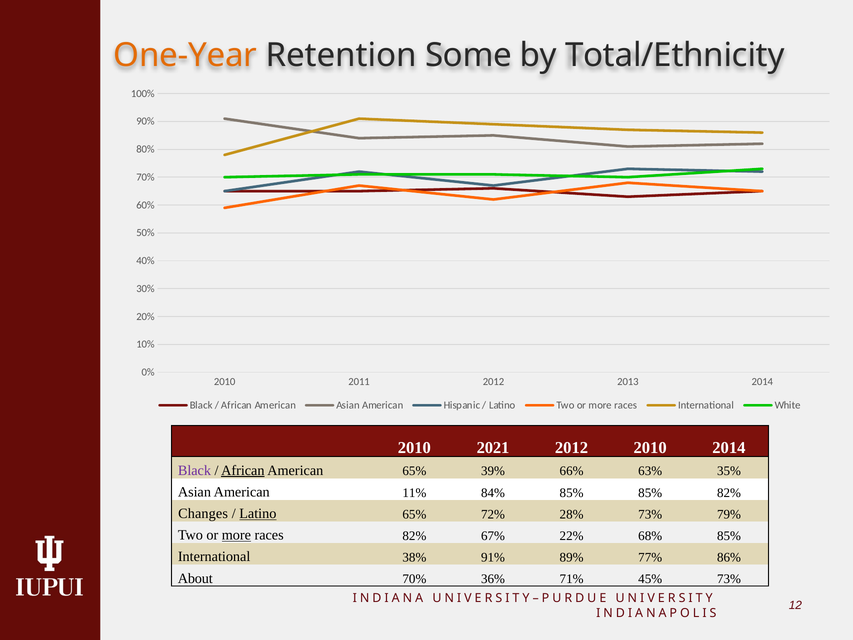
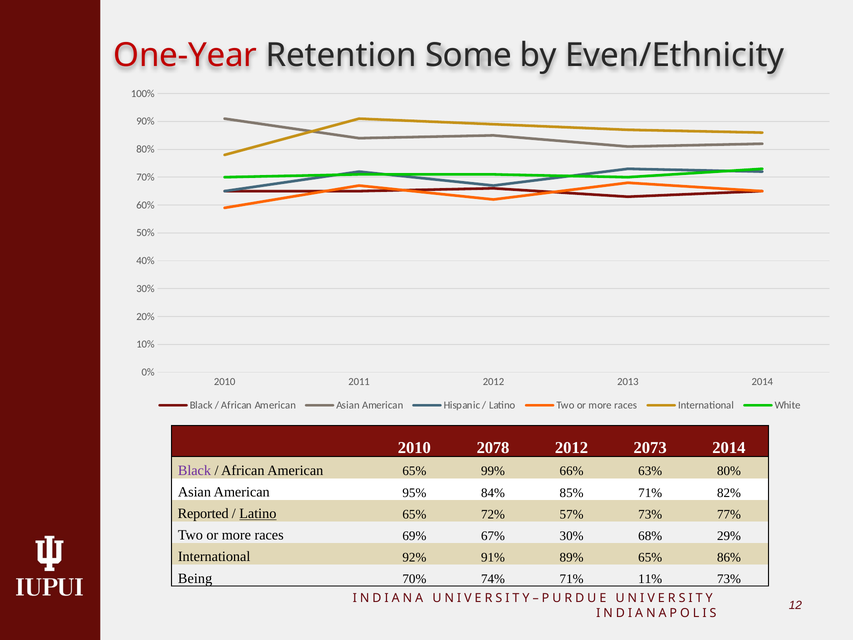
One-Year colour: orange -> red
Total/Ethnicity: Total/Ethnicity -> Even/Ethnicity
2021: 2021 -> 2078
2012 2010: 2010 -> 2073
African at (243, 470) underline: present -> none
39%: 39% -> 99%
63% 35%: 35% -> 80%
11%: 11% -> 95%
85% 85%: 85% -> 71%
Changes: Changes -> Reported
28%: 28% -> 57%
79%: 79% -> 77%
more at (236, 535) underline: present -> none
races 82%: 82% -> 69%
67% 22%: 22% -> 30%
68% 85%: 85% -> 29%
38%: 38% -> 92%
89% 77%: 77% -> 65%
About: About -> Being
36%: 36% -> 74%
45%: 45% -> 11%
